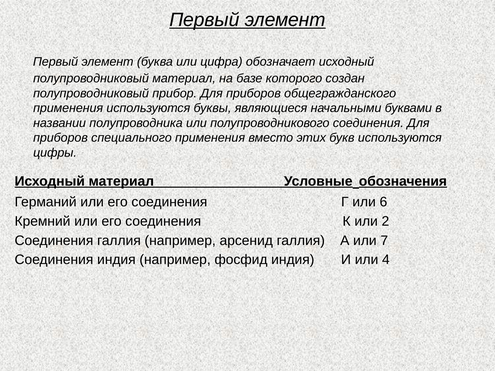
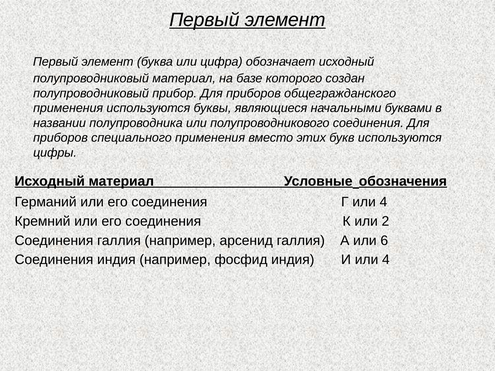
Г или 6: 6 -> 4
7: 7 -> 6
